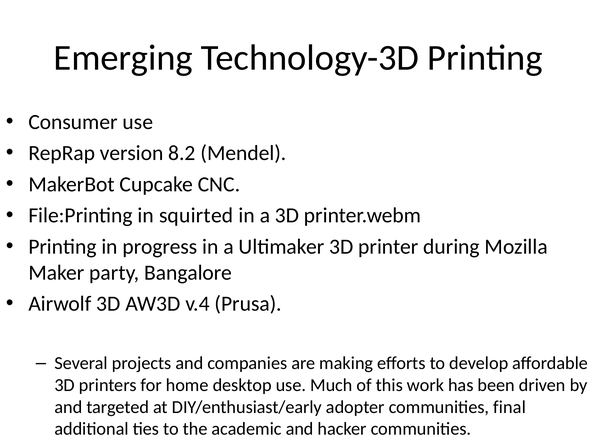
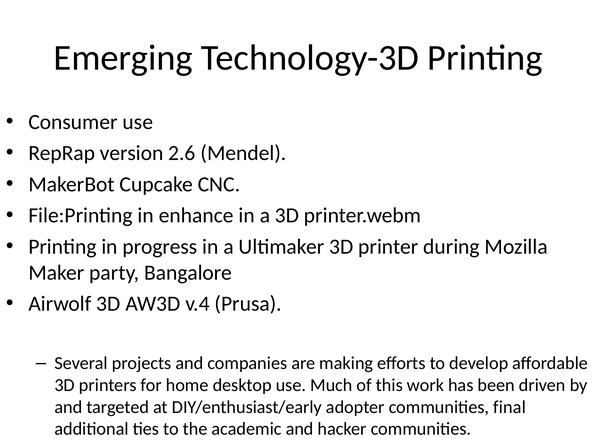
8.2: 8.2 -> 2.6
squirted: squirted -> enhance
